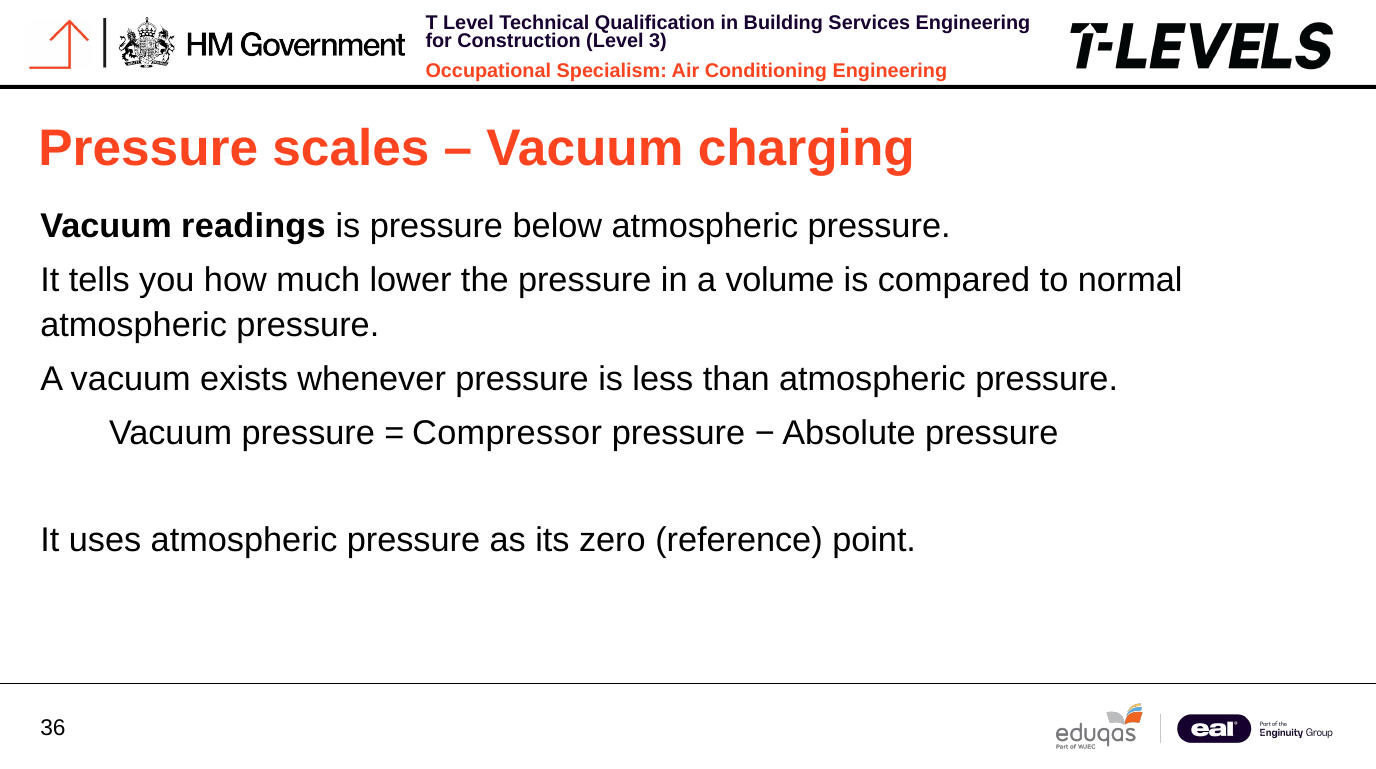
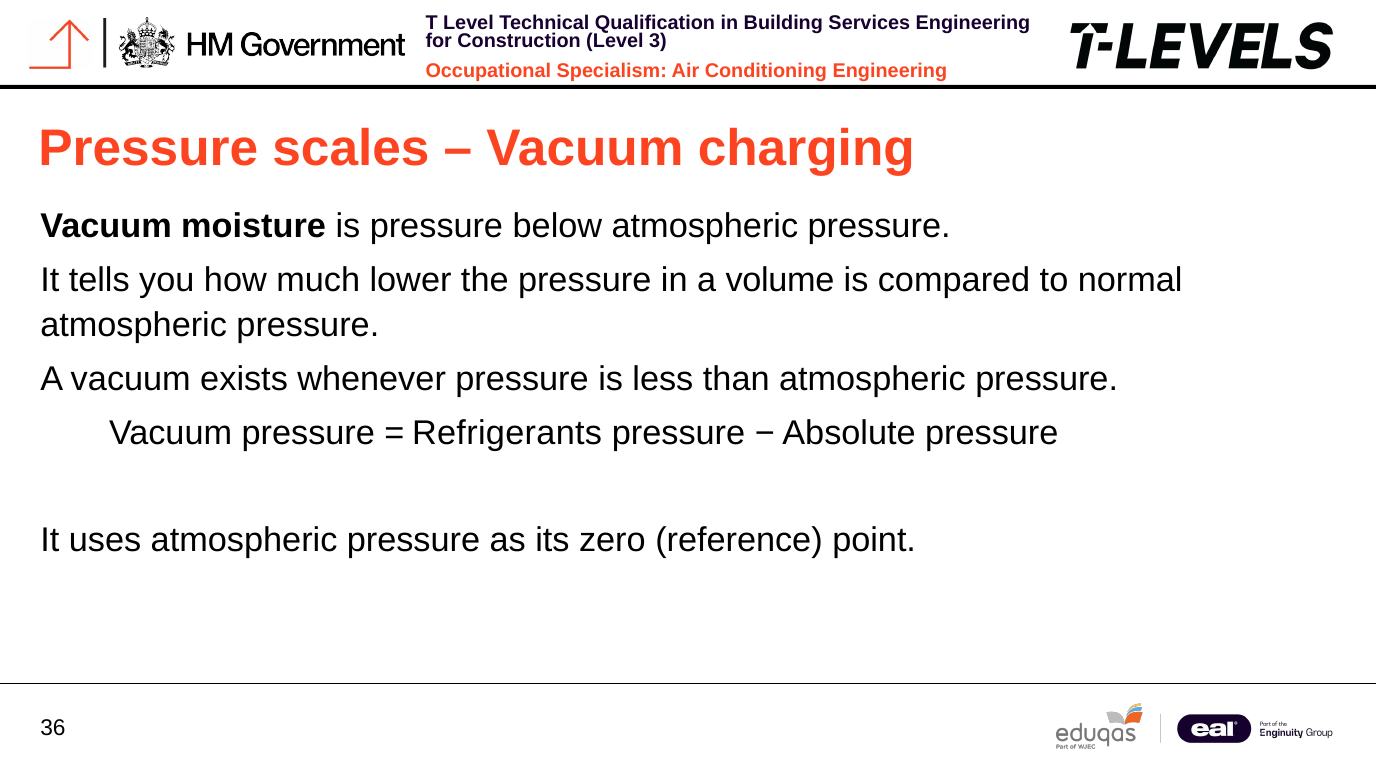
readings: readings -> moisture
Compressor: Compressor -> Refrigerants
